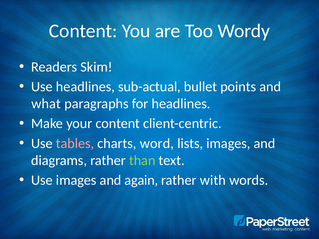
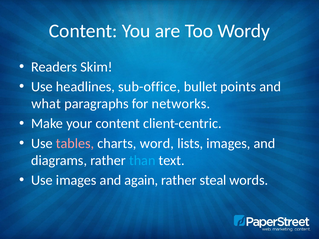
sub-actual: sub-actual -> sub-office
for headlines: headlines -> networks
than colour: light green -> light blue
with: with -> steal
